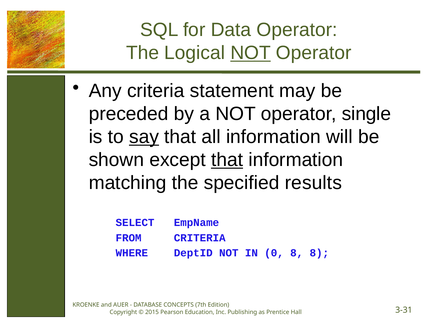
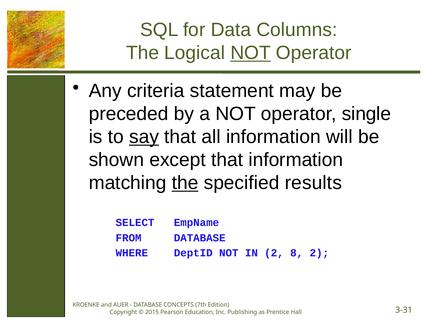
Data Operator: Operator -> Columns
that at (227, 160) underline: present -> none
the at (185, 183) underline: none -> present
FROM CRITERIA: CRITERIA -> DATABASE
IN 0: 0 -> 2
8 8: 8 -> 2
